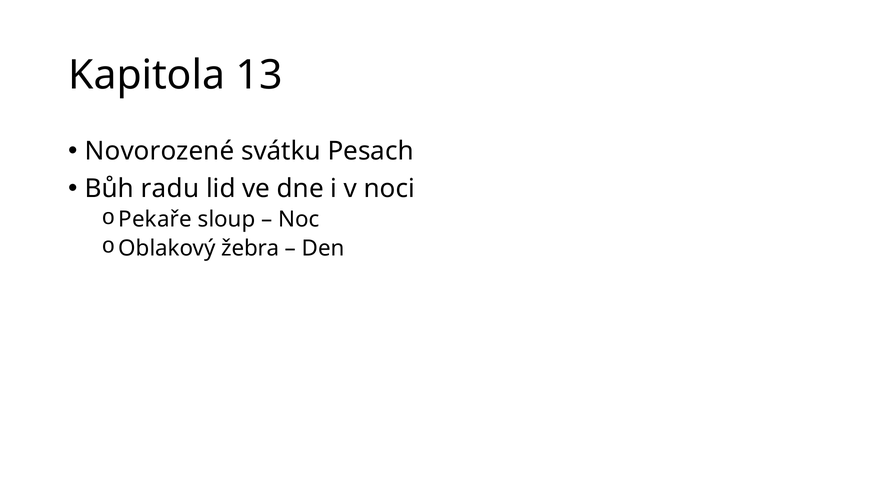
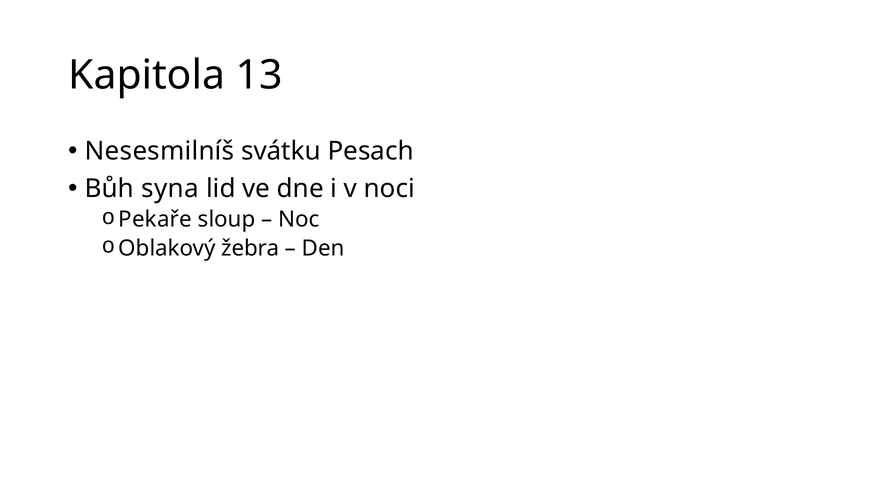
Novorozené: Novorozené -> Nesesmilníš
radu: radu -> syna
